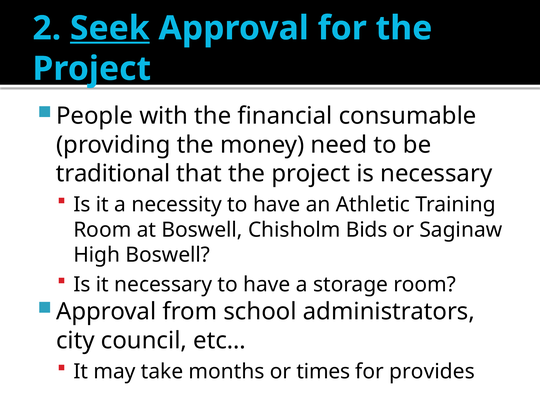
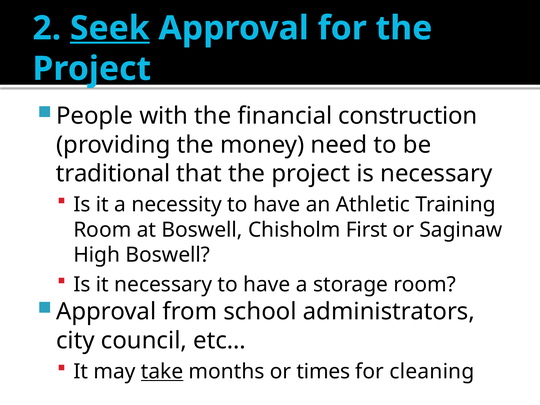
consumable: consumable -> construction
Bids: Bids -> First
take underline: none -> present
provides: provides -> cleaning
